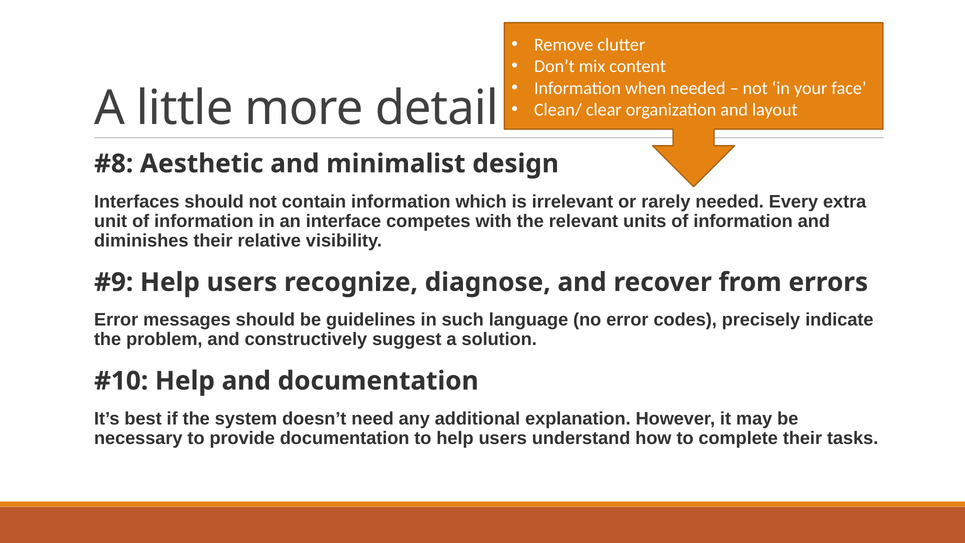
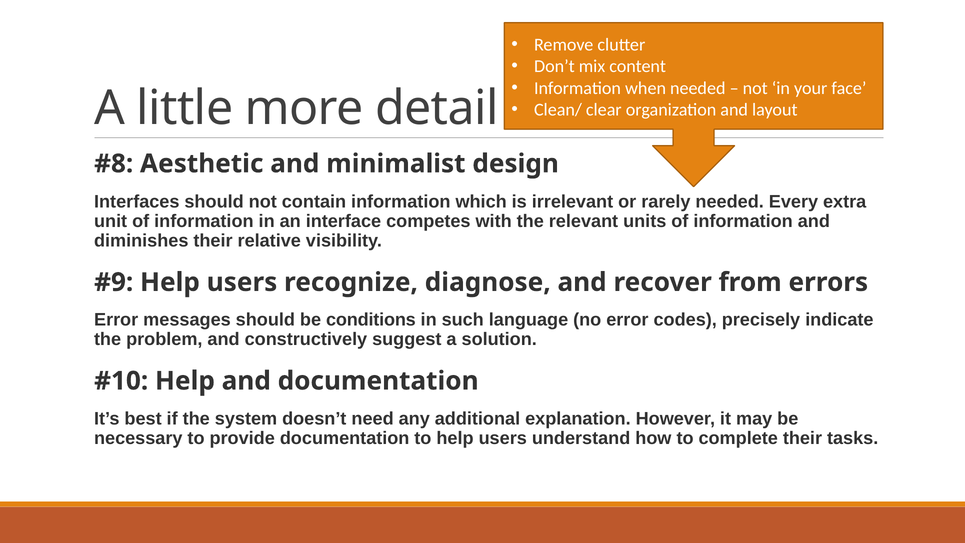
guidelines: guidelines -> conditions
